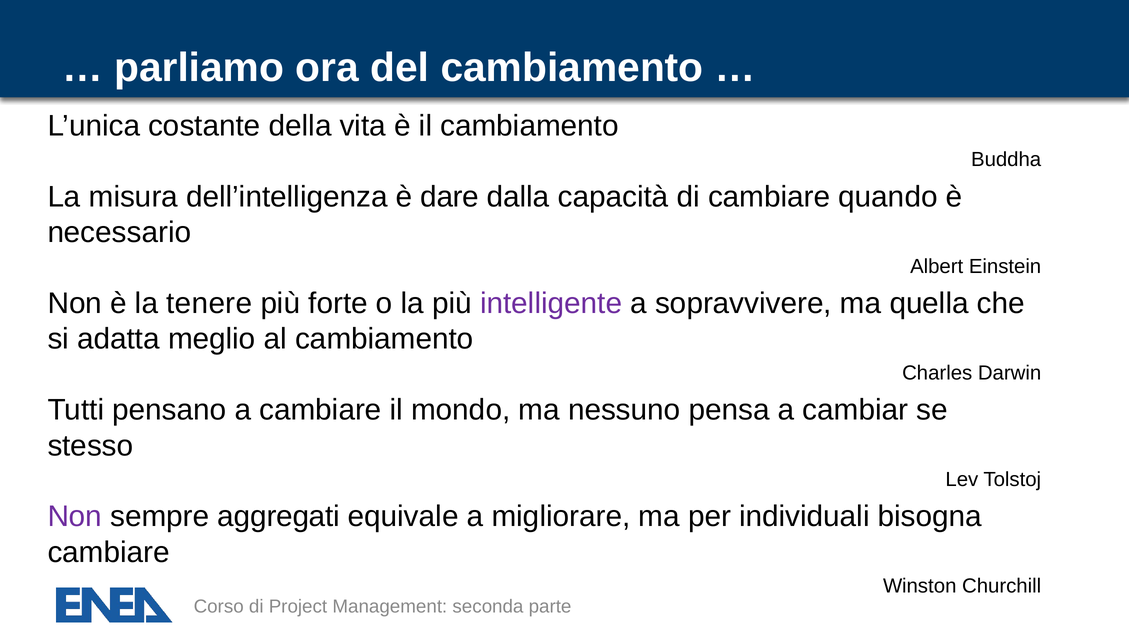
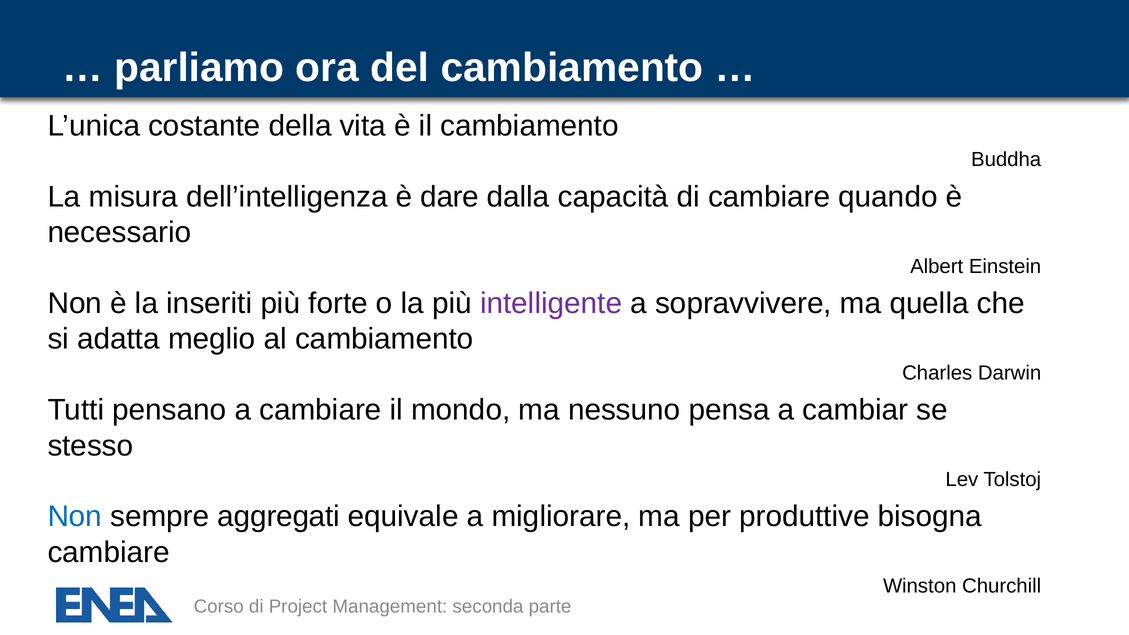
tenere: tenere -> inseriti
Non at (75, 517) colour: purple -> blue
individuali: individuali -> produttive
